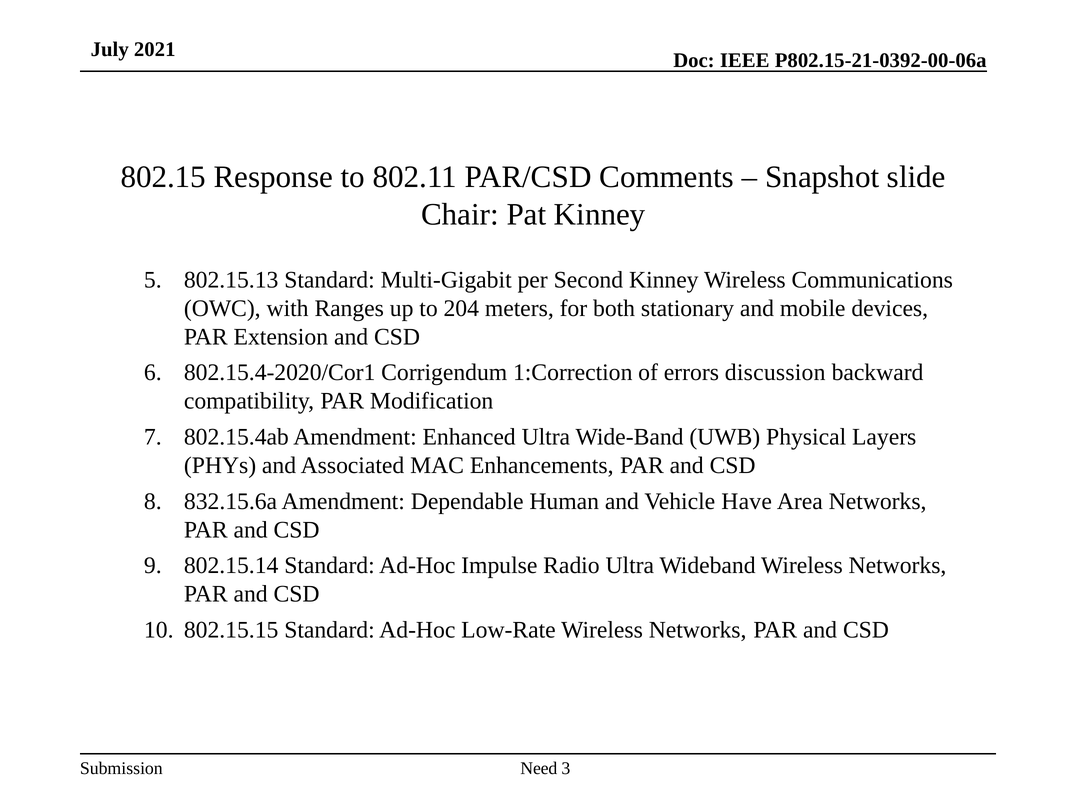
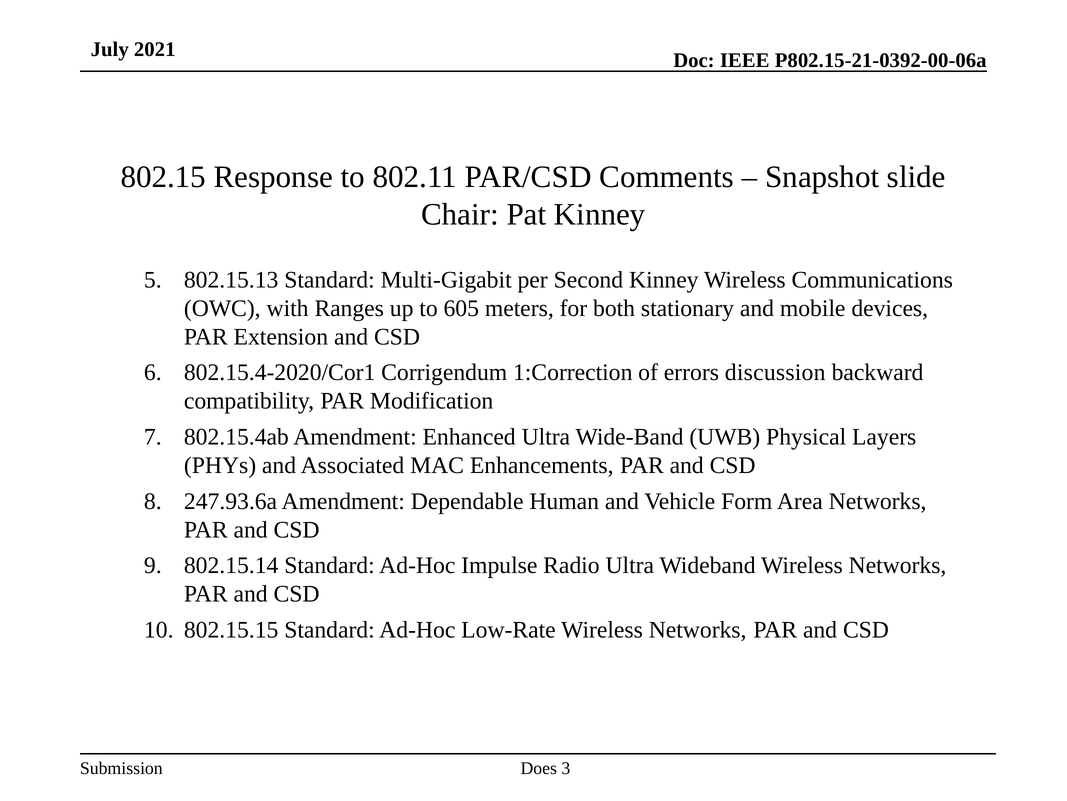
204: 204 -> 605
832.15.6a: 832.15.6a -> 247.93.6a
Have: Have -> Form
Need: Need -> Does
